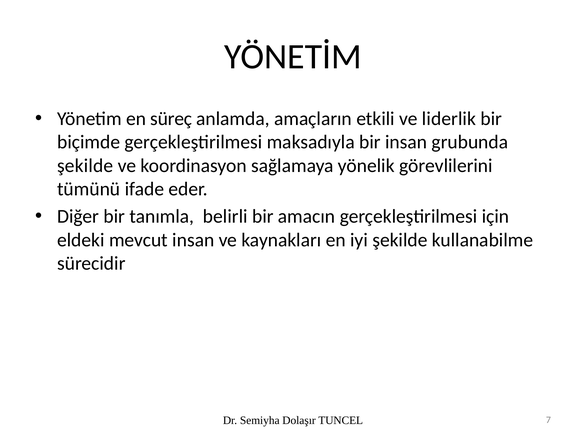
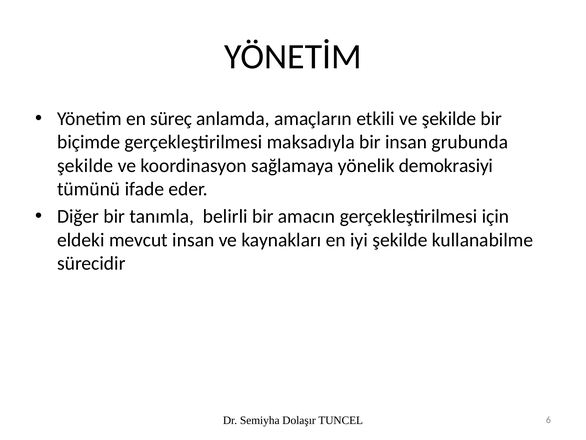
ve liderlik: liderlik -> şekilde
görevlilerini: görevlilerini -> demokrasiyi
7: 7 -> 6
